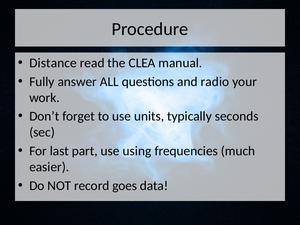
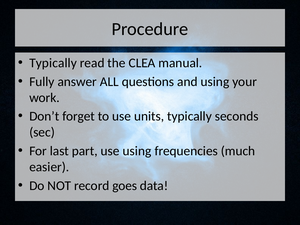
Distance at (53, 63): Distance -> Typically
and radio: radio -> using
